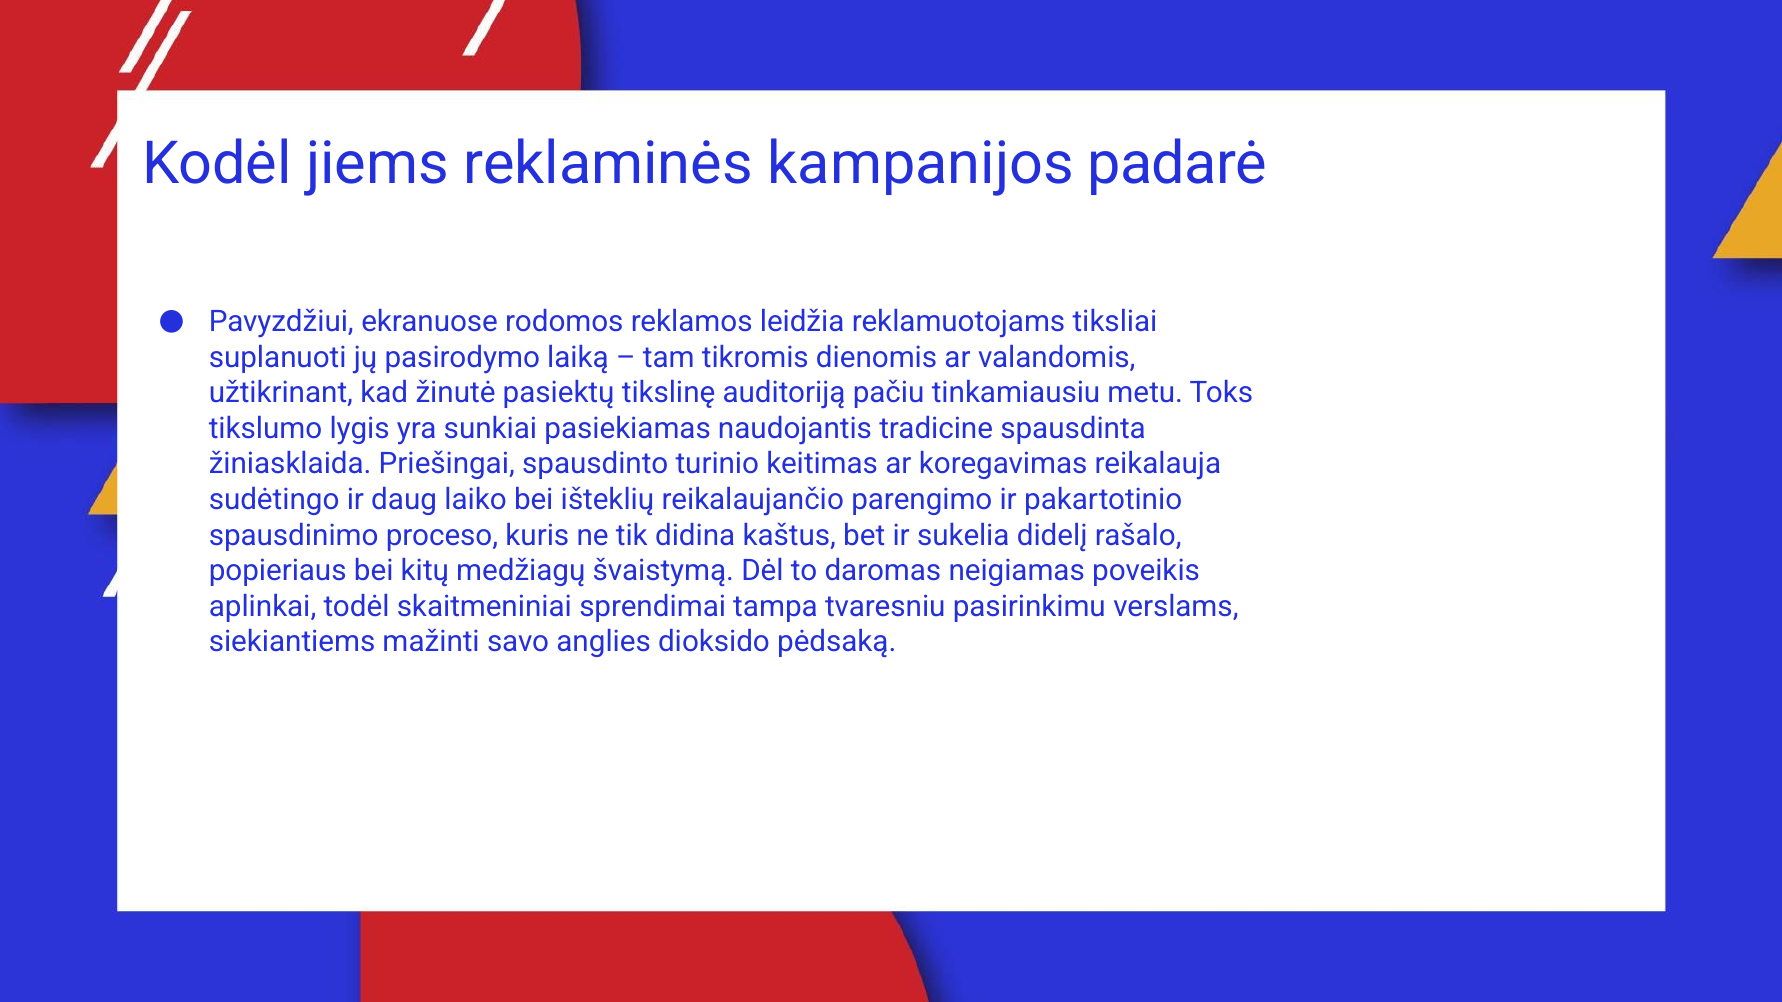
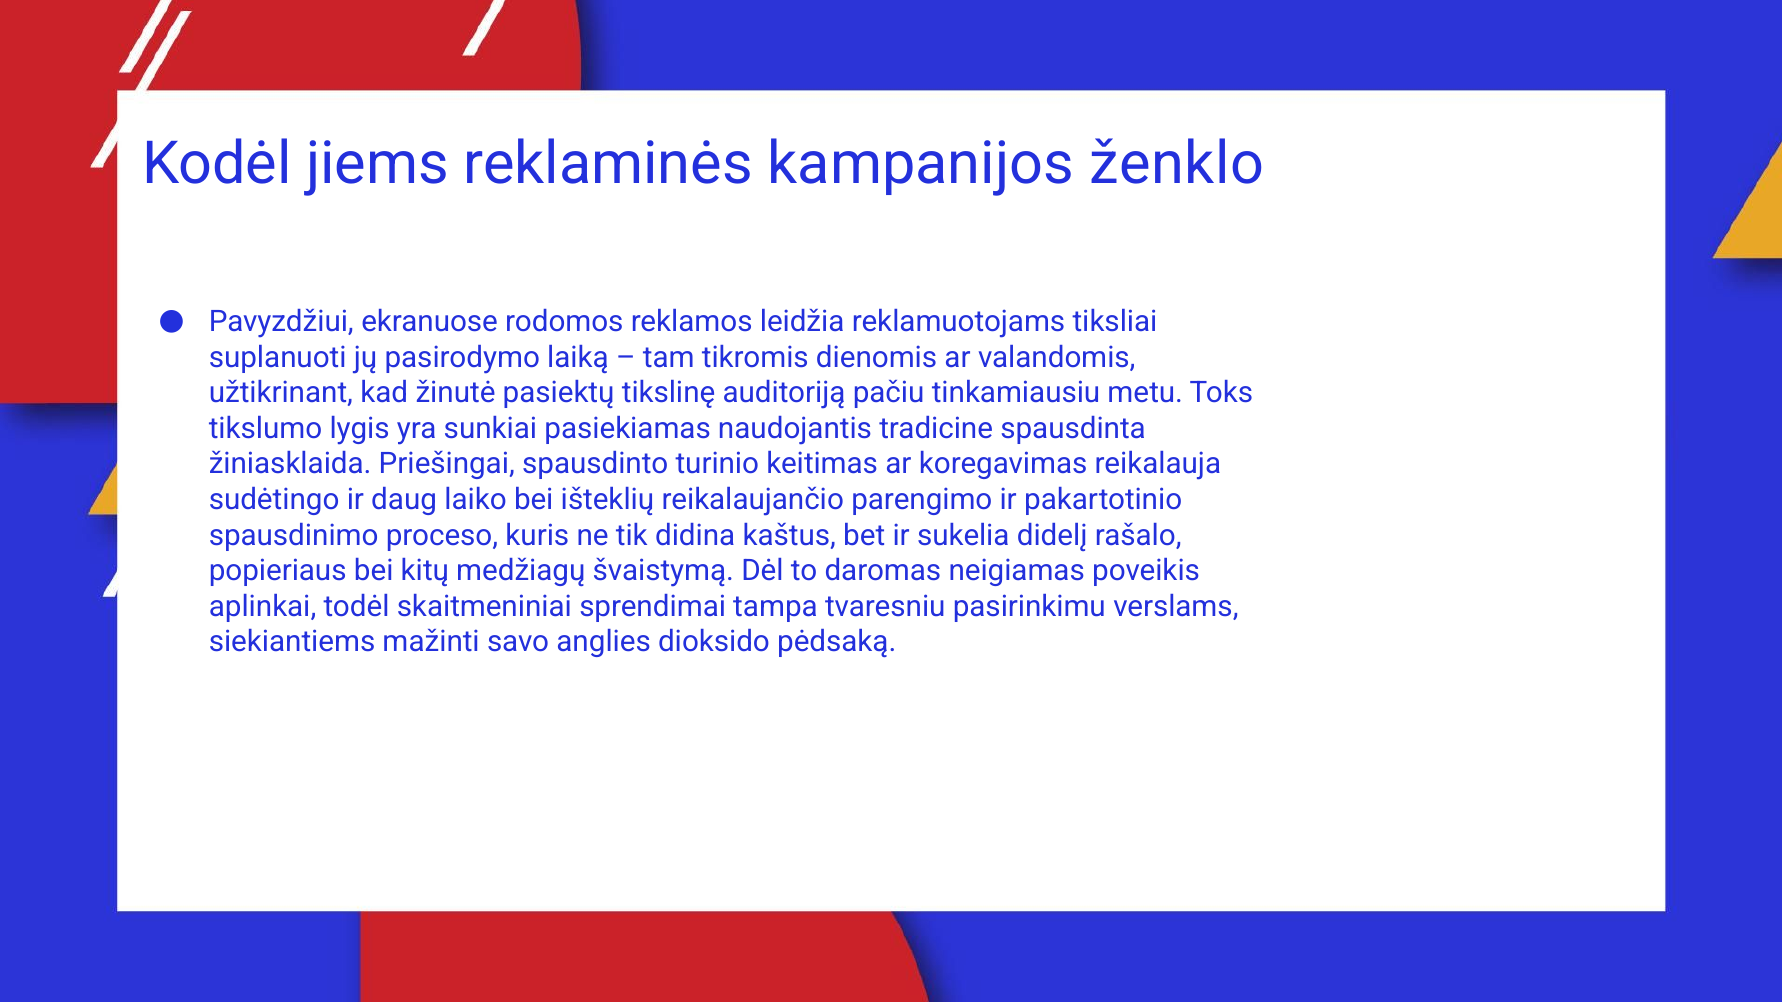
padarė: padarė -> ženklo
